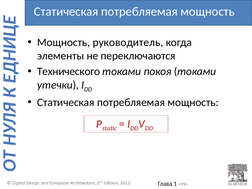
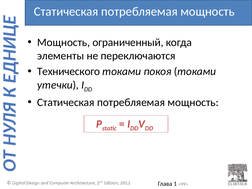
руководитель: руководитель -> ограниченный
